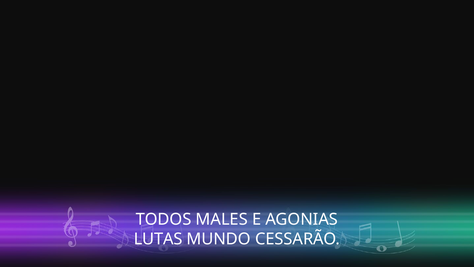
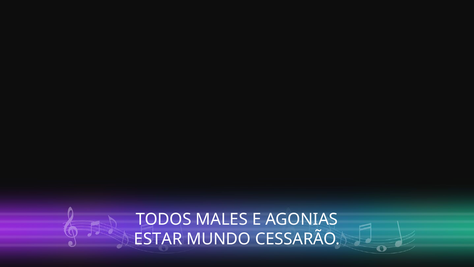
LUTAS: LUTAS -> ESTAR
